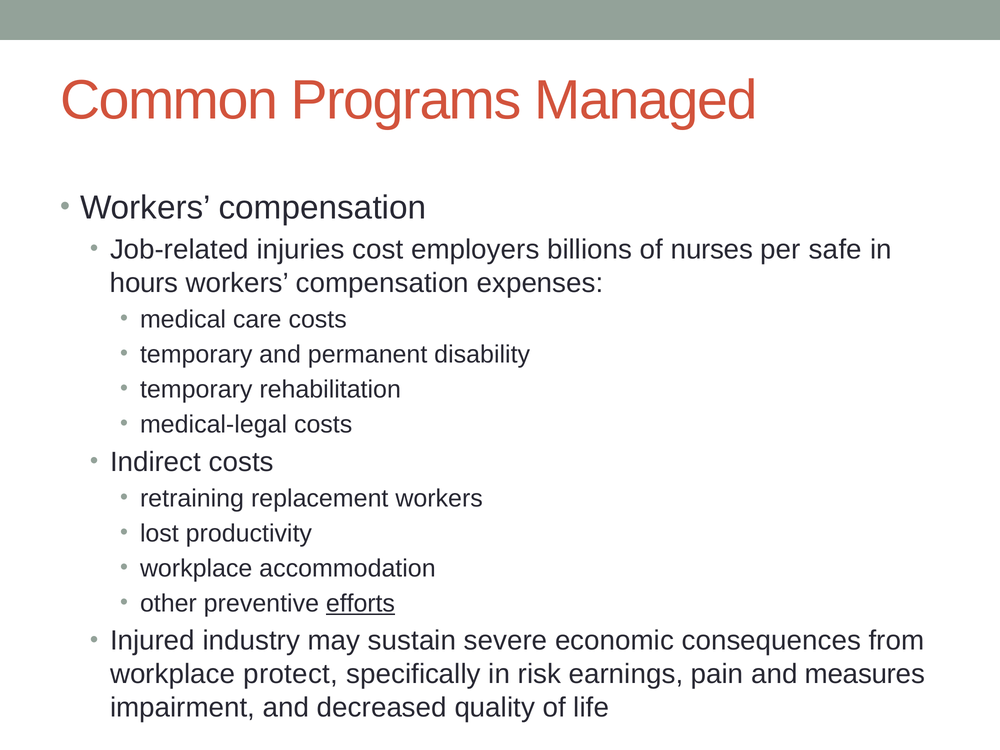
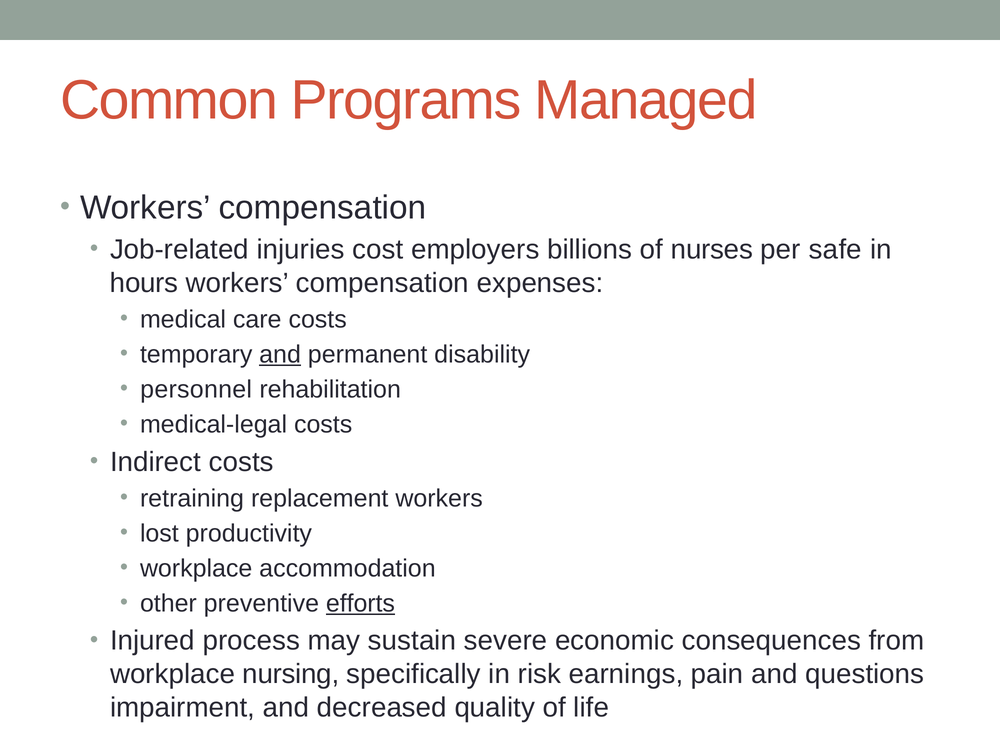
and at (280, 354) underline: none -> present
temporary at (196, 389): temporary -> personnel
industry: industry -> process
protect: protect -> nursing
measures: measures -> questions
